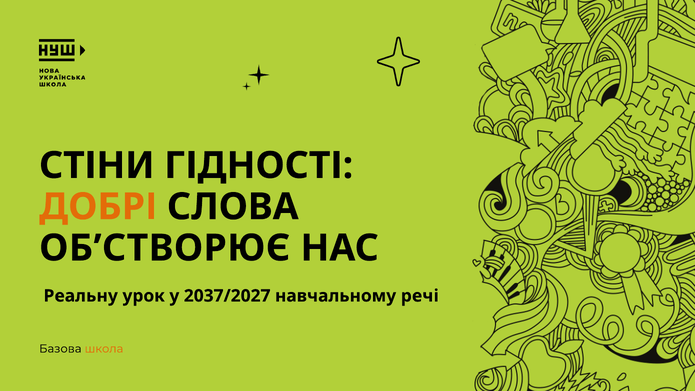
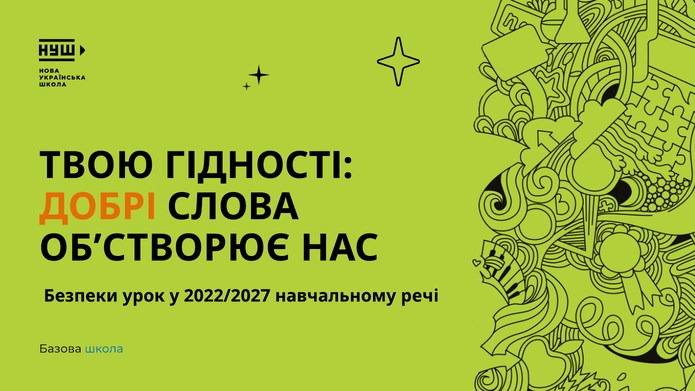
СТІНИ: СТІНИ -> ТВОЮ
Реальну: Реальну -> Безпеки
2037/2027: 2037/2027 -> 2022/2027
школа colour: orange -> blue
